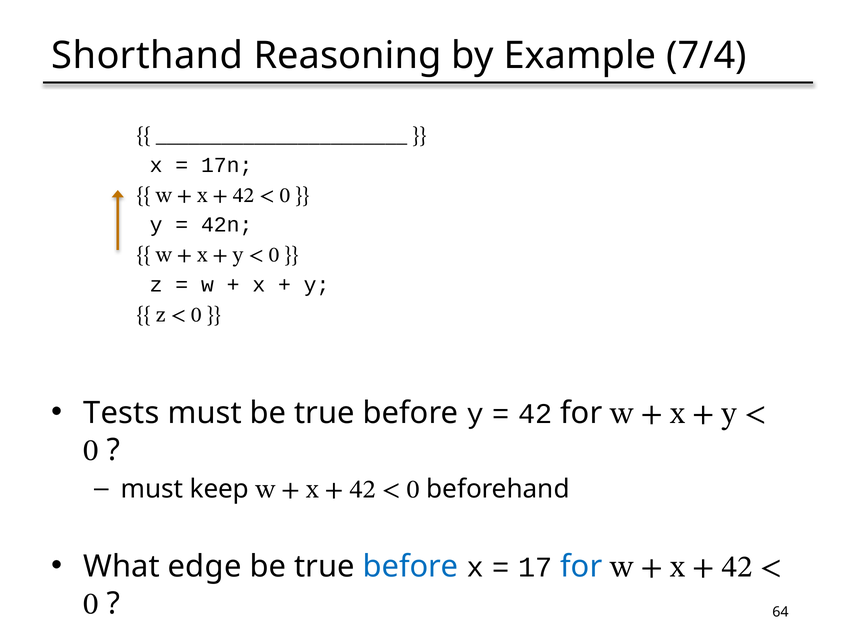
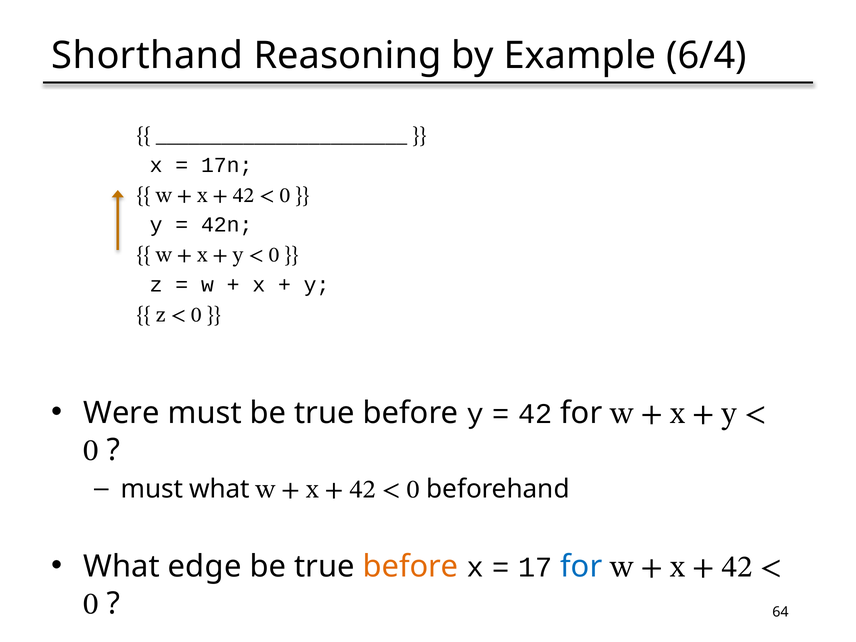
7/4: 7/4 -> 6/4
Tests: Tests -> Were
must keep: keep -> what
before at (411, 566) colour: blue -> orange
